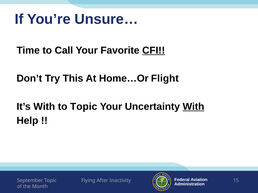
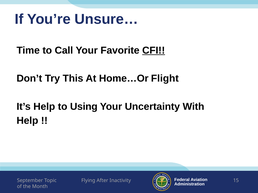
It’s With: With -> Help
to Topic: Topic -> Using
With at (193, 107) underline: present -> none
